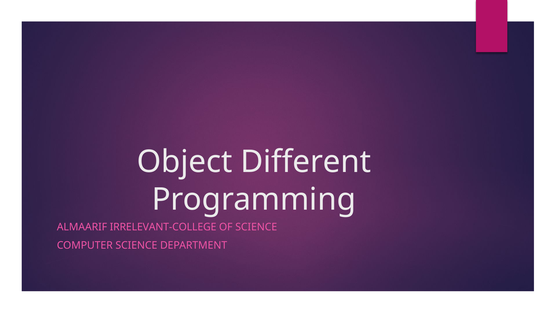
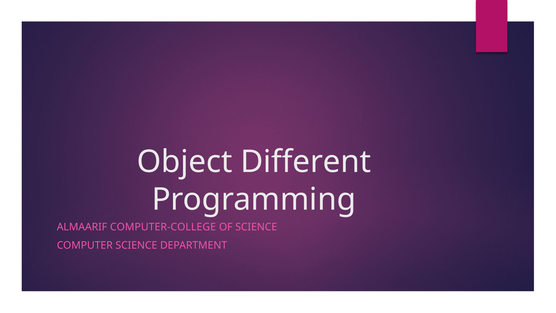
IRRELEVANT-COLLEGE: IRRELEVANT-COLLEGE -> COMPUTER-COLLEGE
